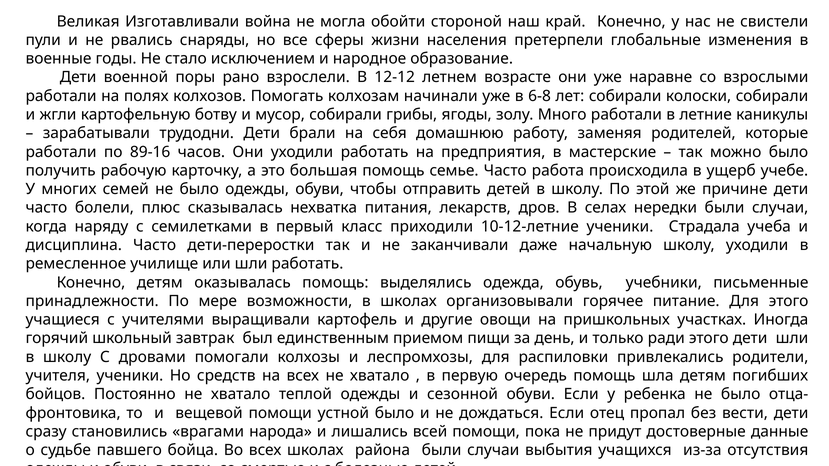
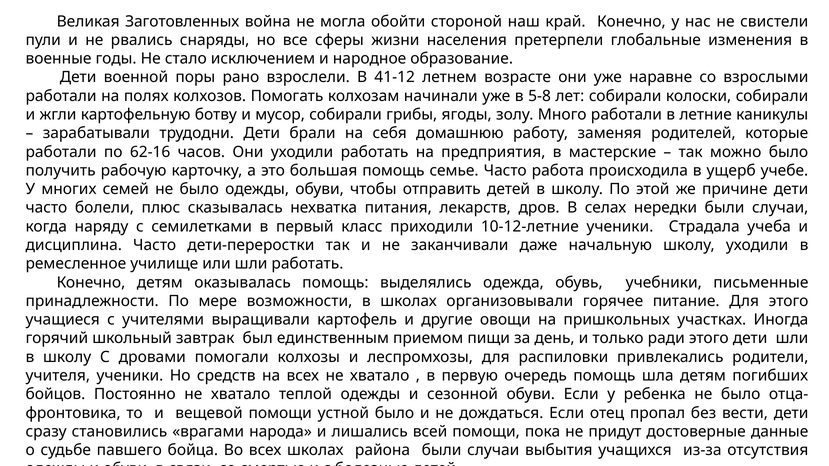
Изготавливали: Изготавливали -> Заготовленных
12-12: 12-12 -> 41-12
6-8: 6-8 -> 5-8
89-16: 89-16 -> 62-16
